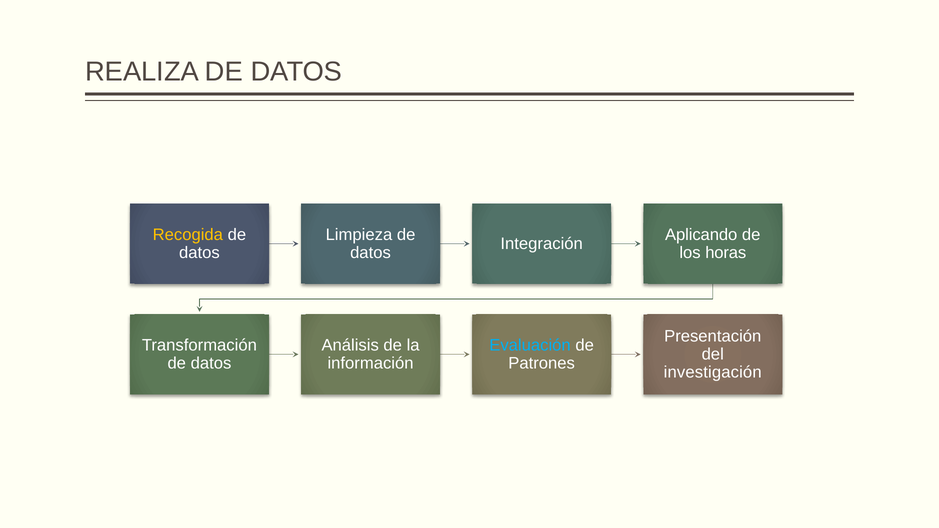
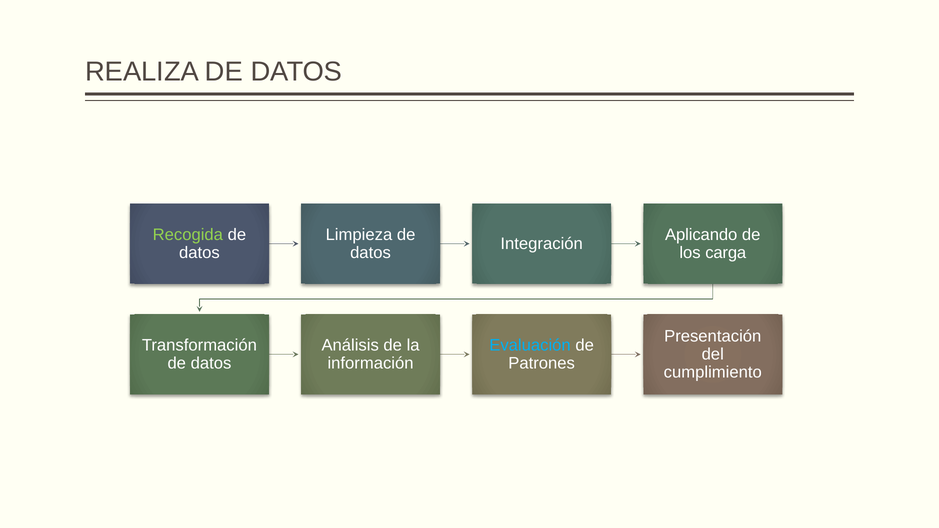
Recogida colour: yellow -> light green
horas: horas -> carga
investigación: investigación -> cumplimiento
